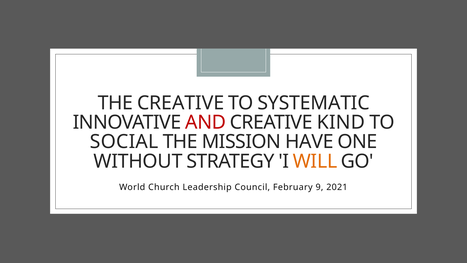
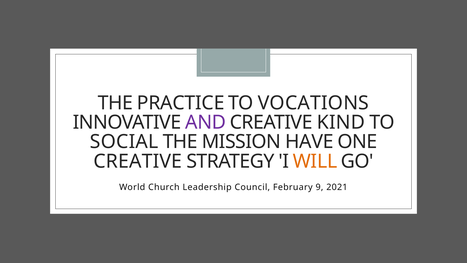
THE CREATIVE: CREATIVE -> PRACTICE
SYSTEMATIC: SYSTEMATIC -> VOCATIONS
AND colour: red -> purple
WITHOUT at (138, 161): WITHOUT -> CREATIVE
